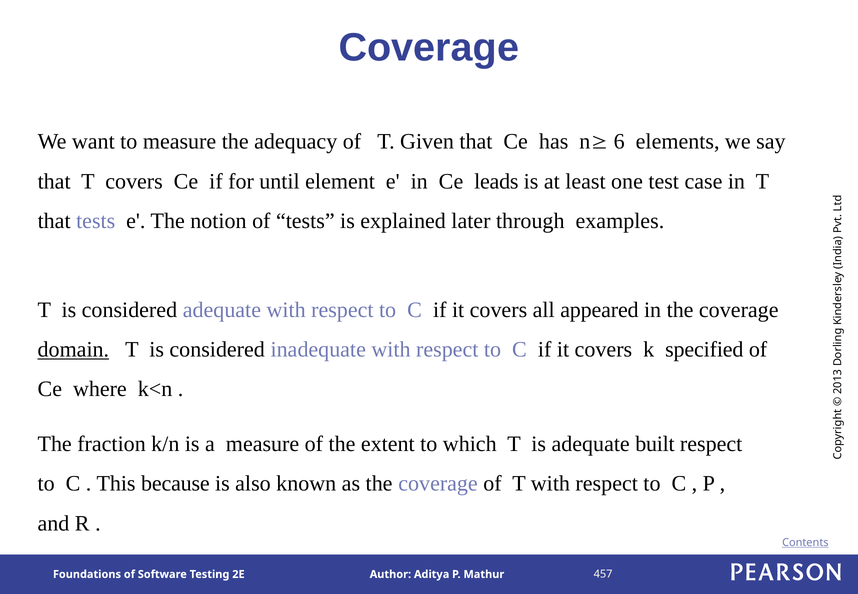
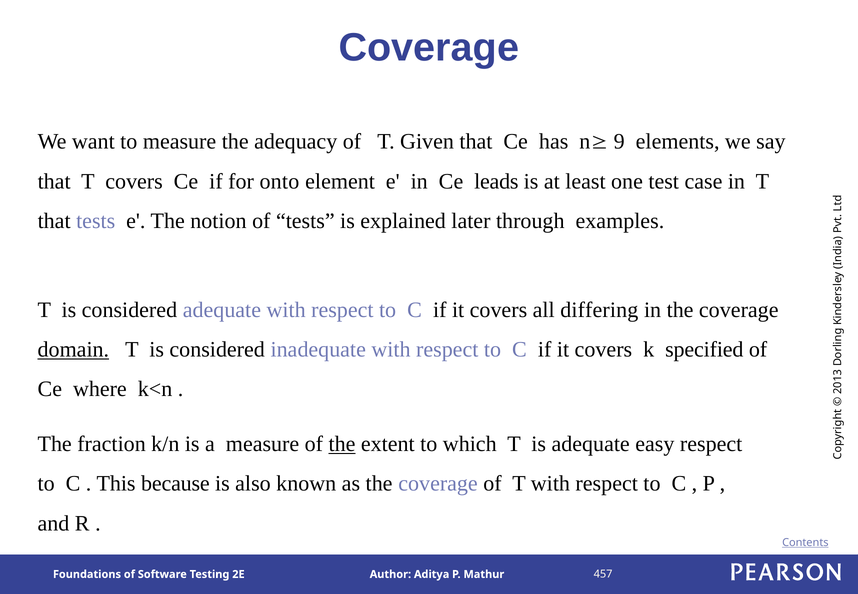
6: 6 -> 9
until: until -> onto
appeared: appeared -> differing
the at (342, 444) underline: none -> present
built: built -> easy
